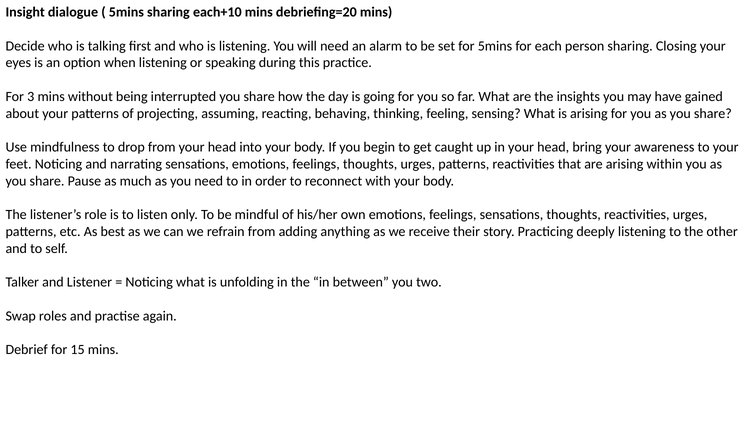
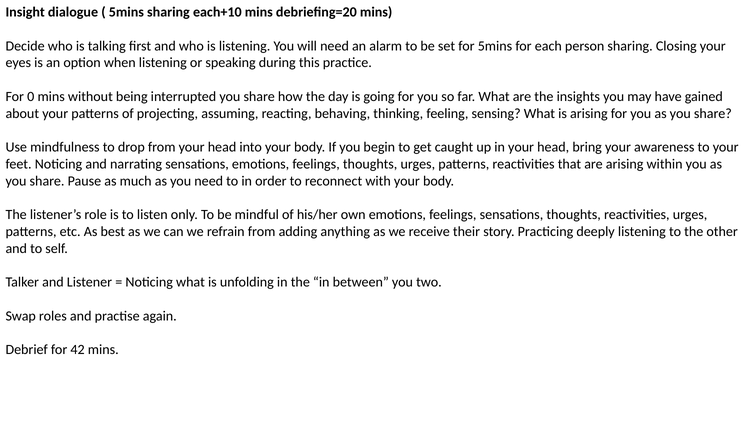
3: 3 -> 0
15: 15 -> 42
